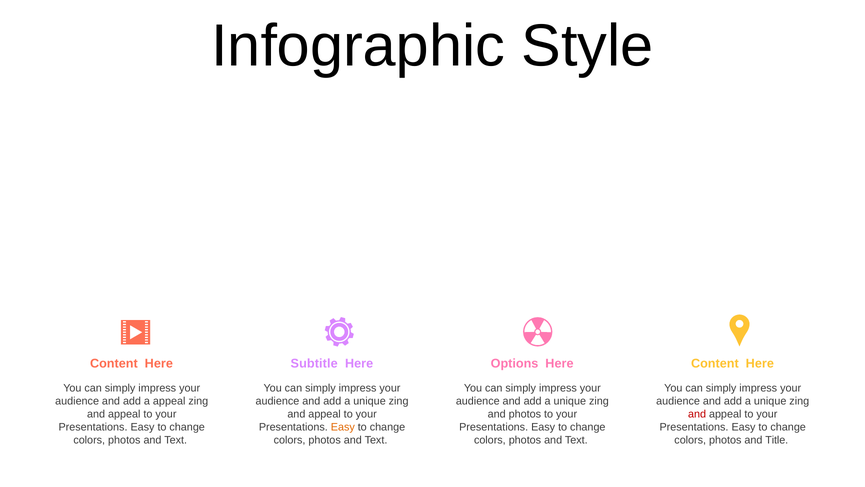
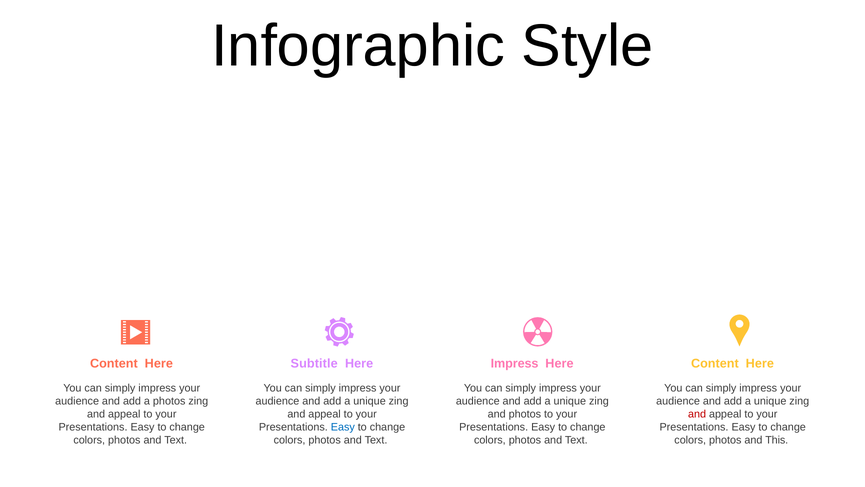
Options at (515, 363): Options -> Impress
a appeal: appeal -> photos
Easy at (343, 427) colour: orange -> blue
Title: Title -> This
